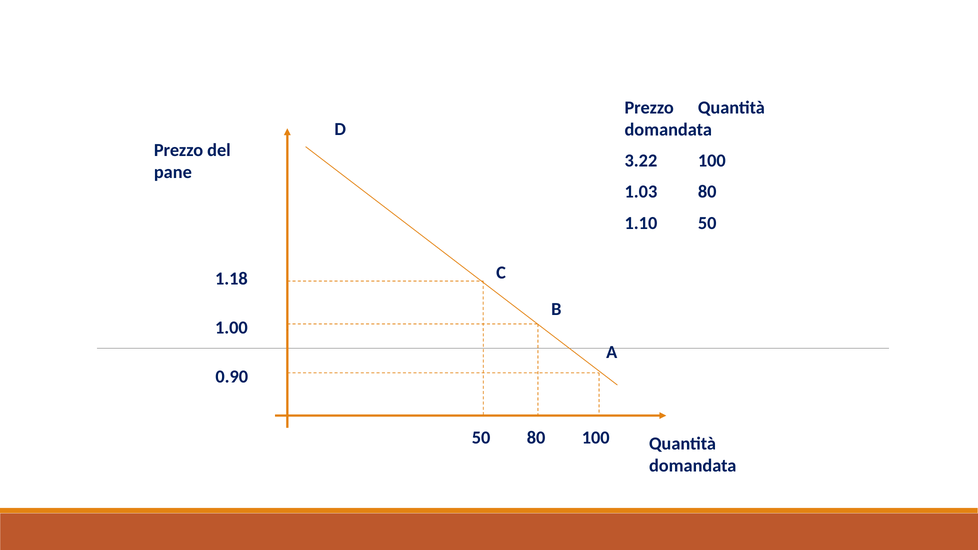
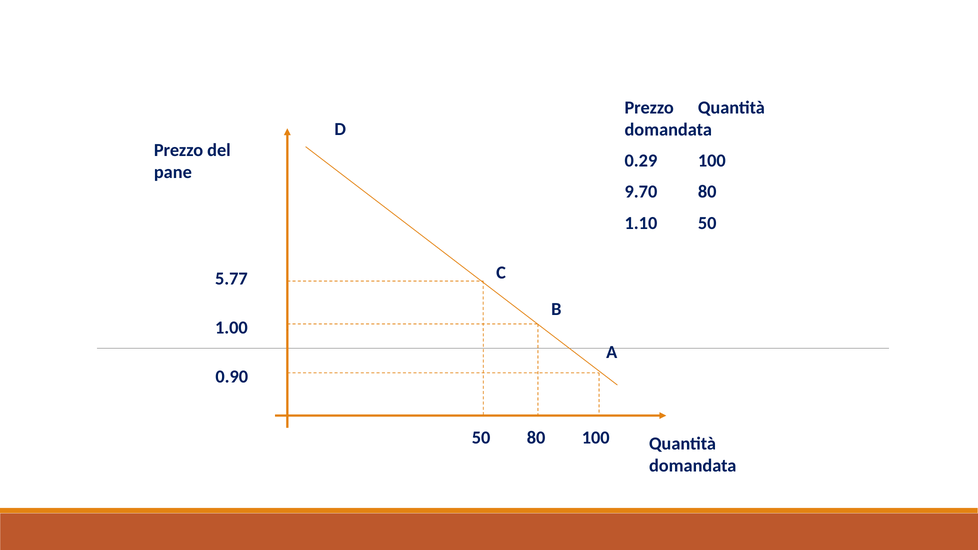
3.22: 3.22 -> 0.29
1.03: 1.03 -> 9.70
1.18: 1.18 -> 5.77
